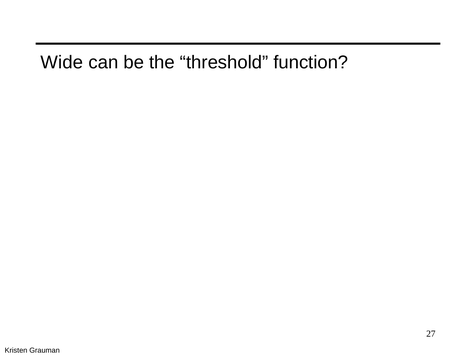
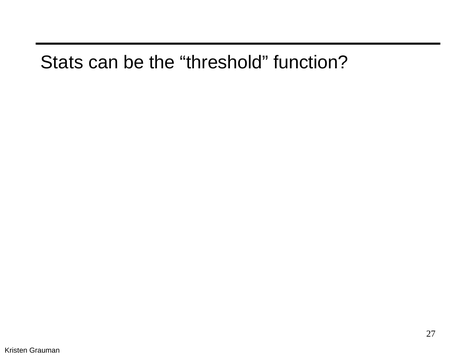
Wide: Wide -> Stats
